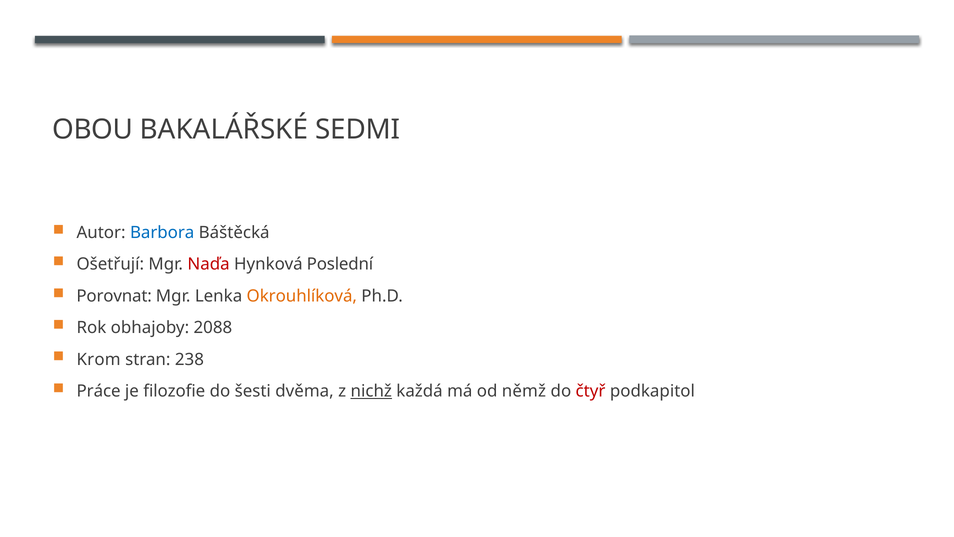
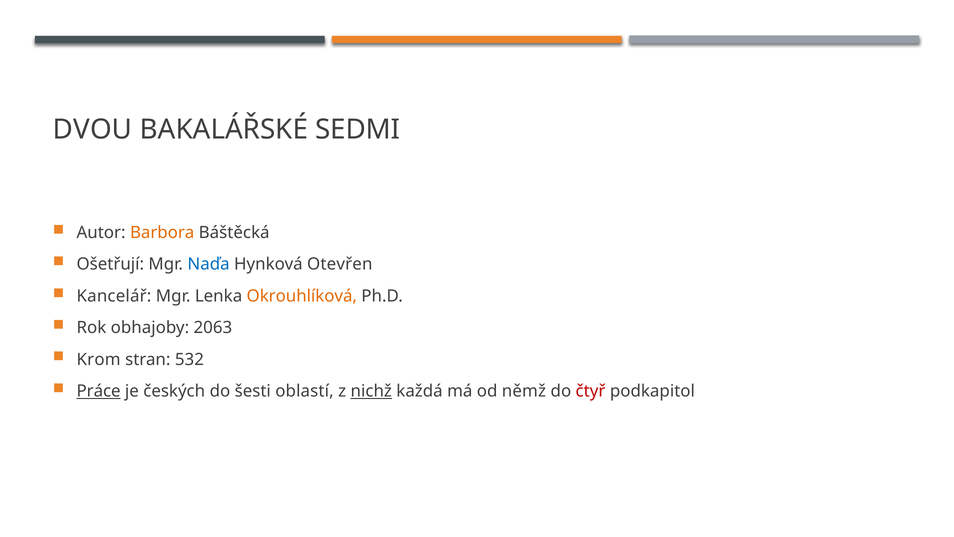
OBOU: OBOU -> DVOU
Barbora colour: blue -> orange
Naďa colour: red -> blue
Poslední: Poslední -> Otevřen
Porovnat: Porovnat -> Kancelář
2088: 2088 -> 2063
238: 238 -> 532
Práce underline: none -> present
filozofie: filozofie -> českých
dvěma: dvěma -> oblastí
